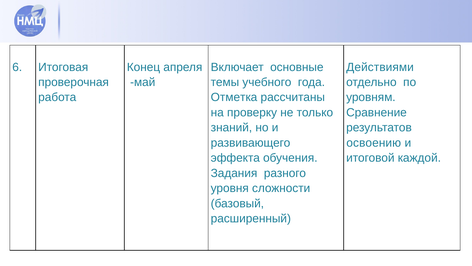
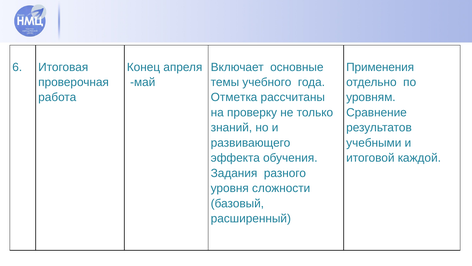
Действиями: Действиями -> Применения
освоению: освоению -> учебными
